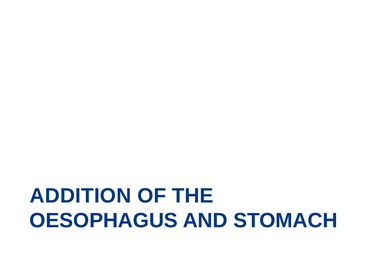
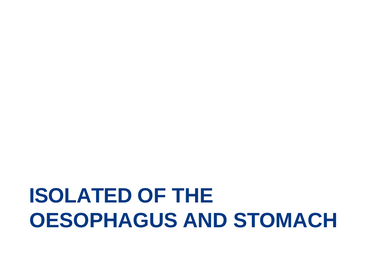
ADDITION: ADDITION -> ISOLATED
